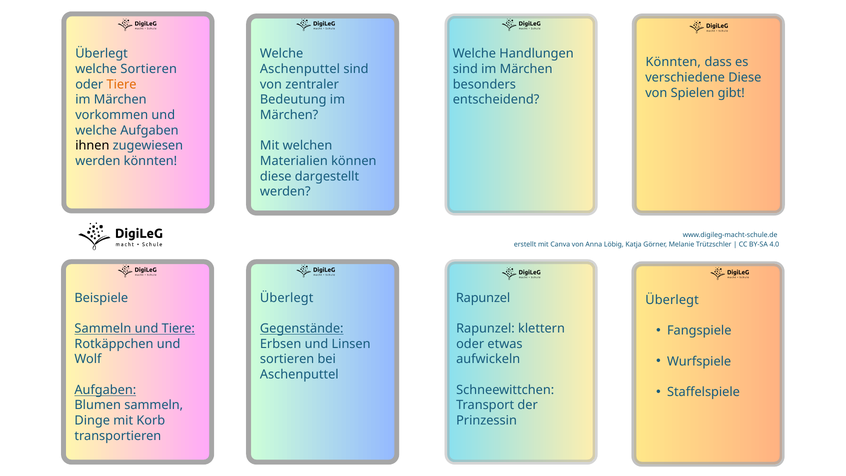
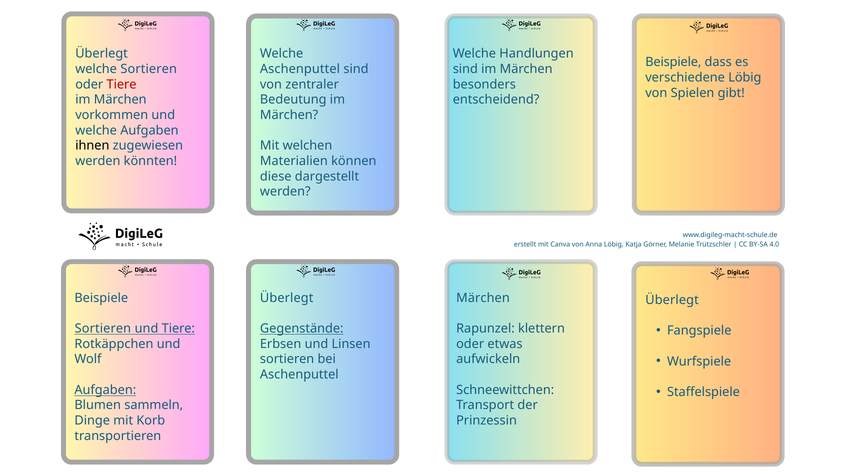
Könnten at (673, 62): Könnten -> Beispiele
verschiedene Diese: Diese -> Löbig
Tiere at (122, 84) colour: orange -> red
Rapunzel at (483, 298): Rapunzel -> Märchen
Sammeln at (103, 328): Sammeln -> Sortieren
